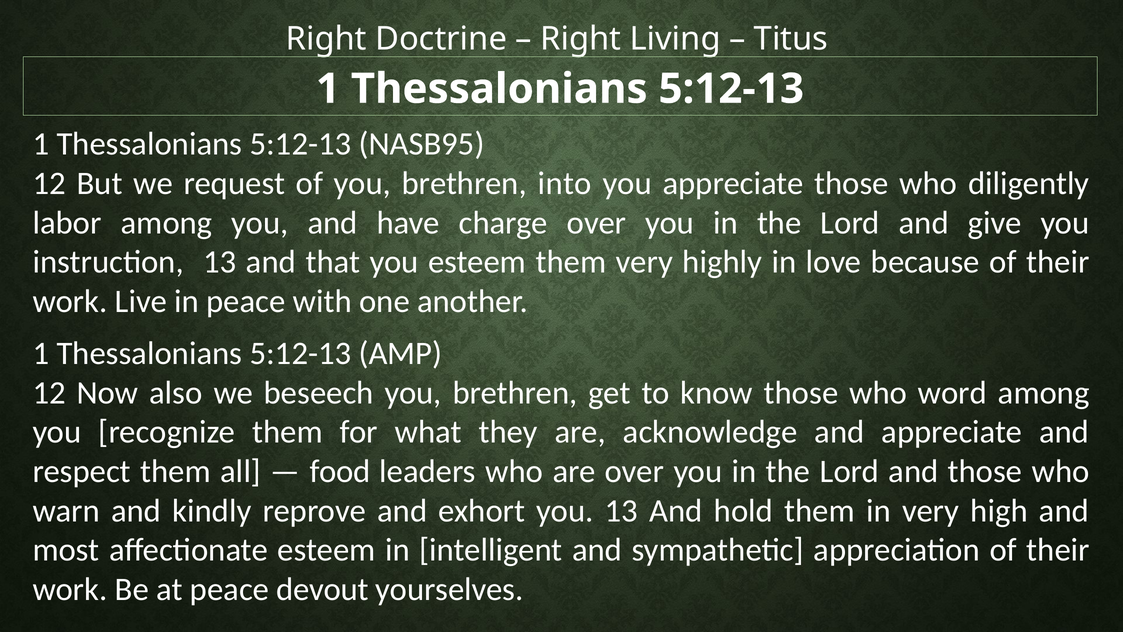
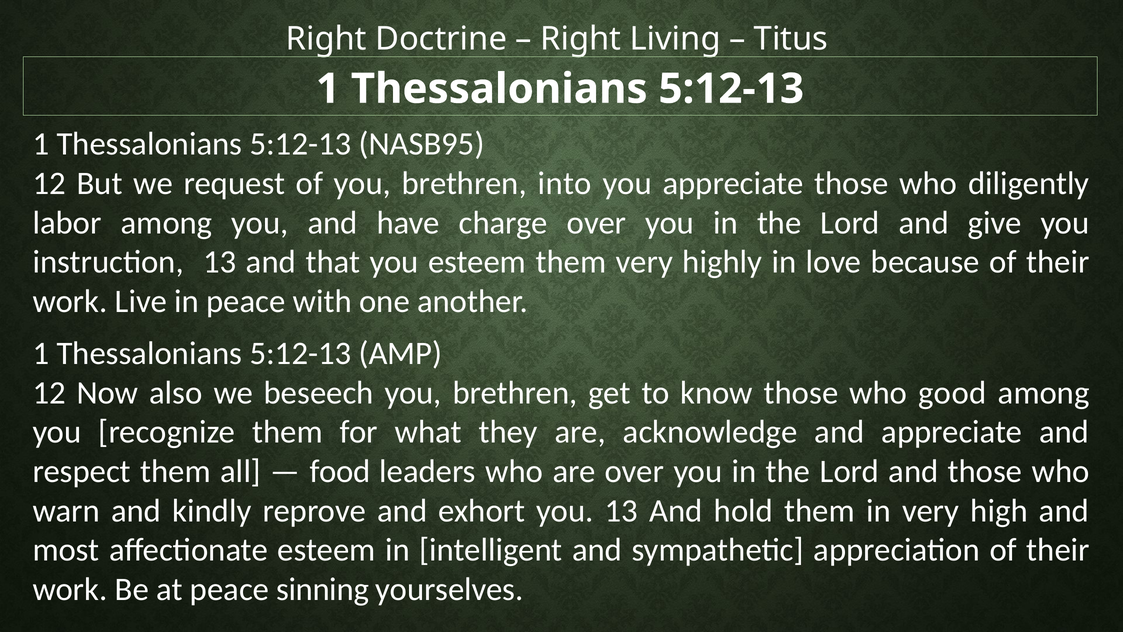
word: word -> good
devout: devout -> sinning
